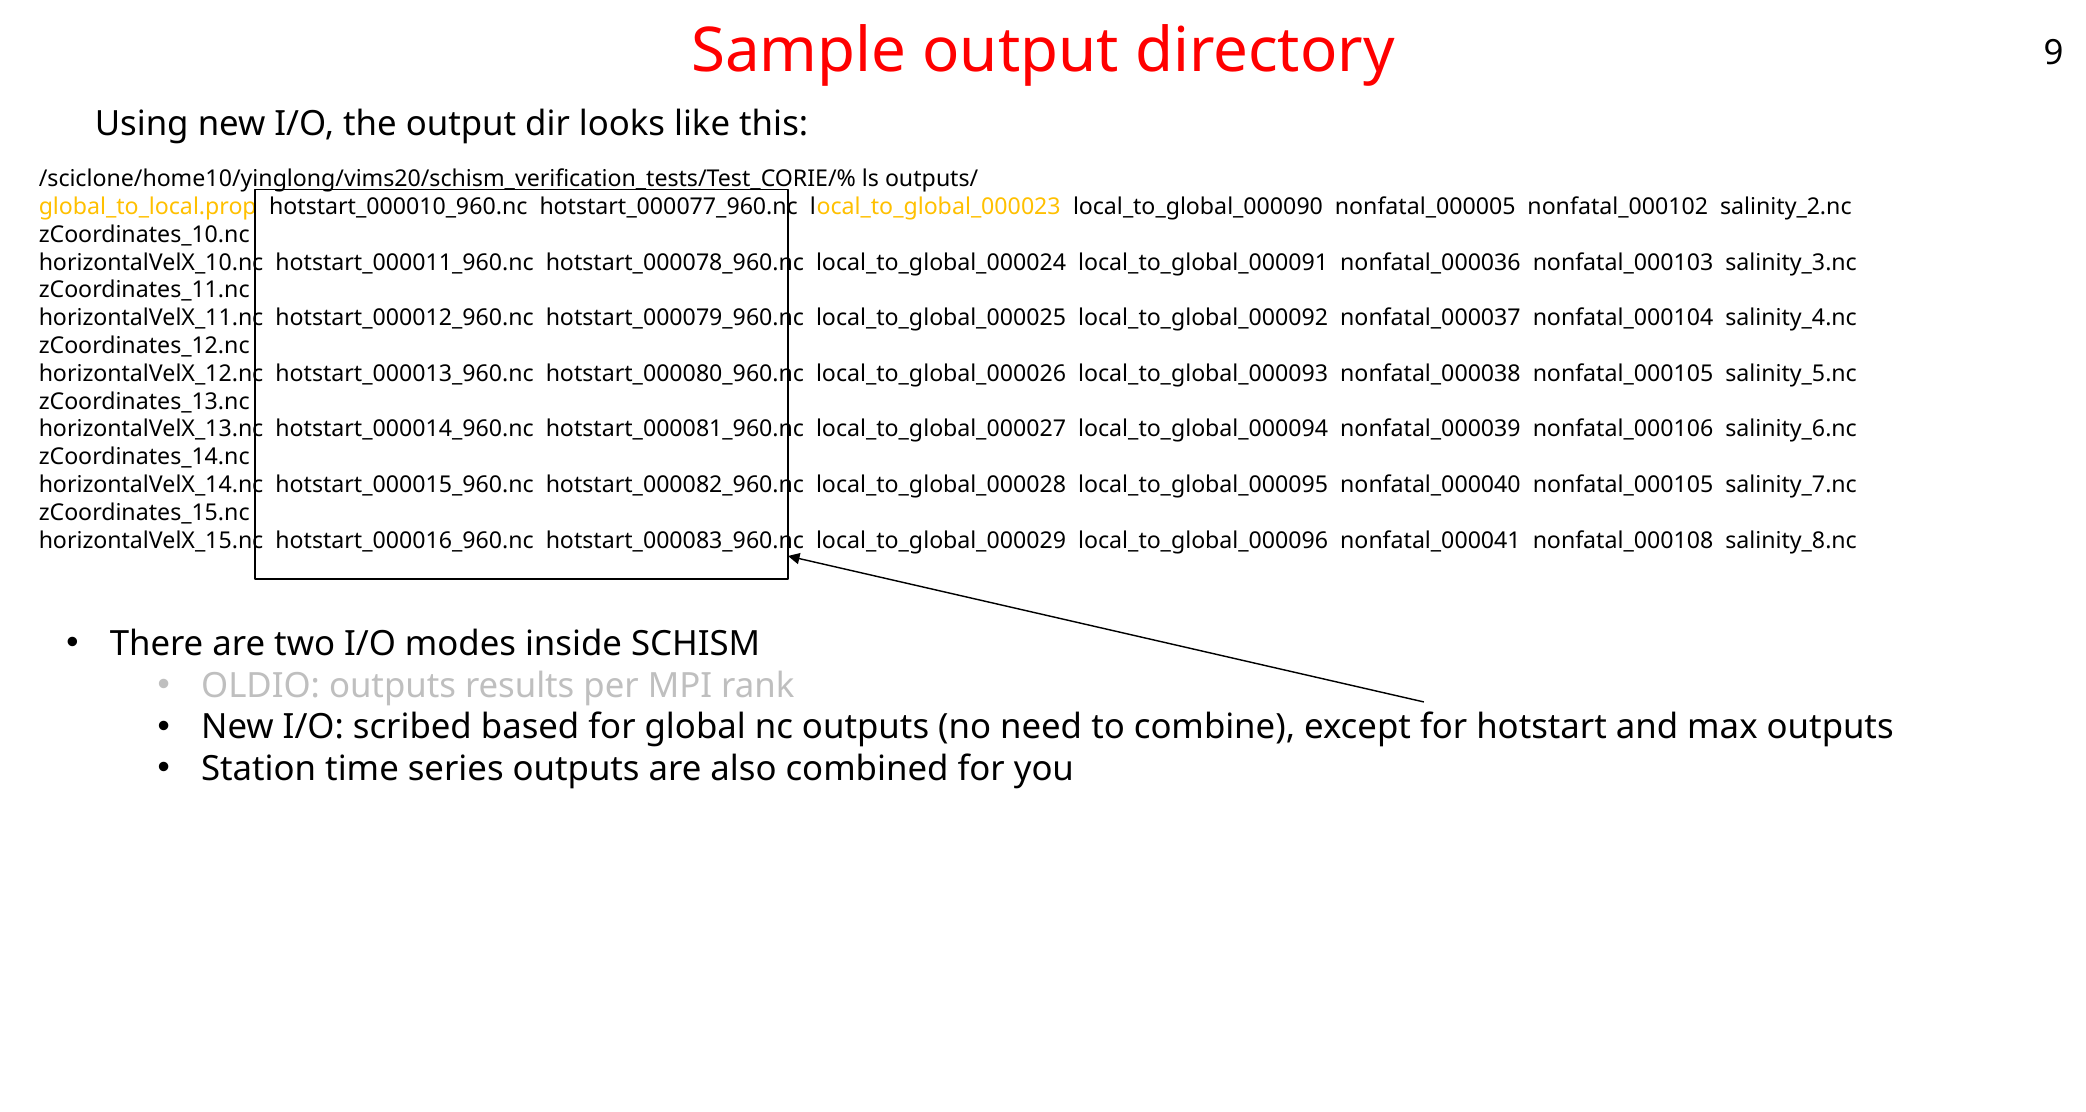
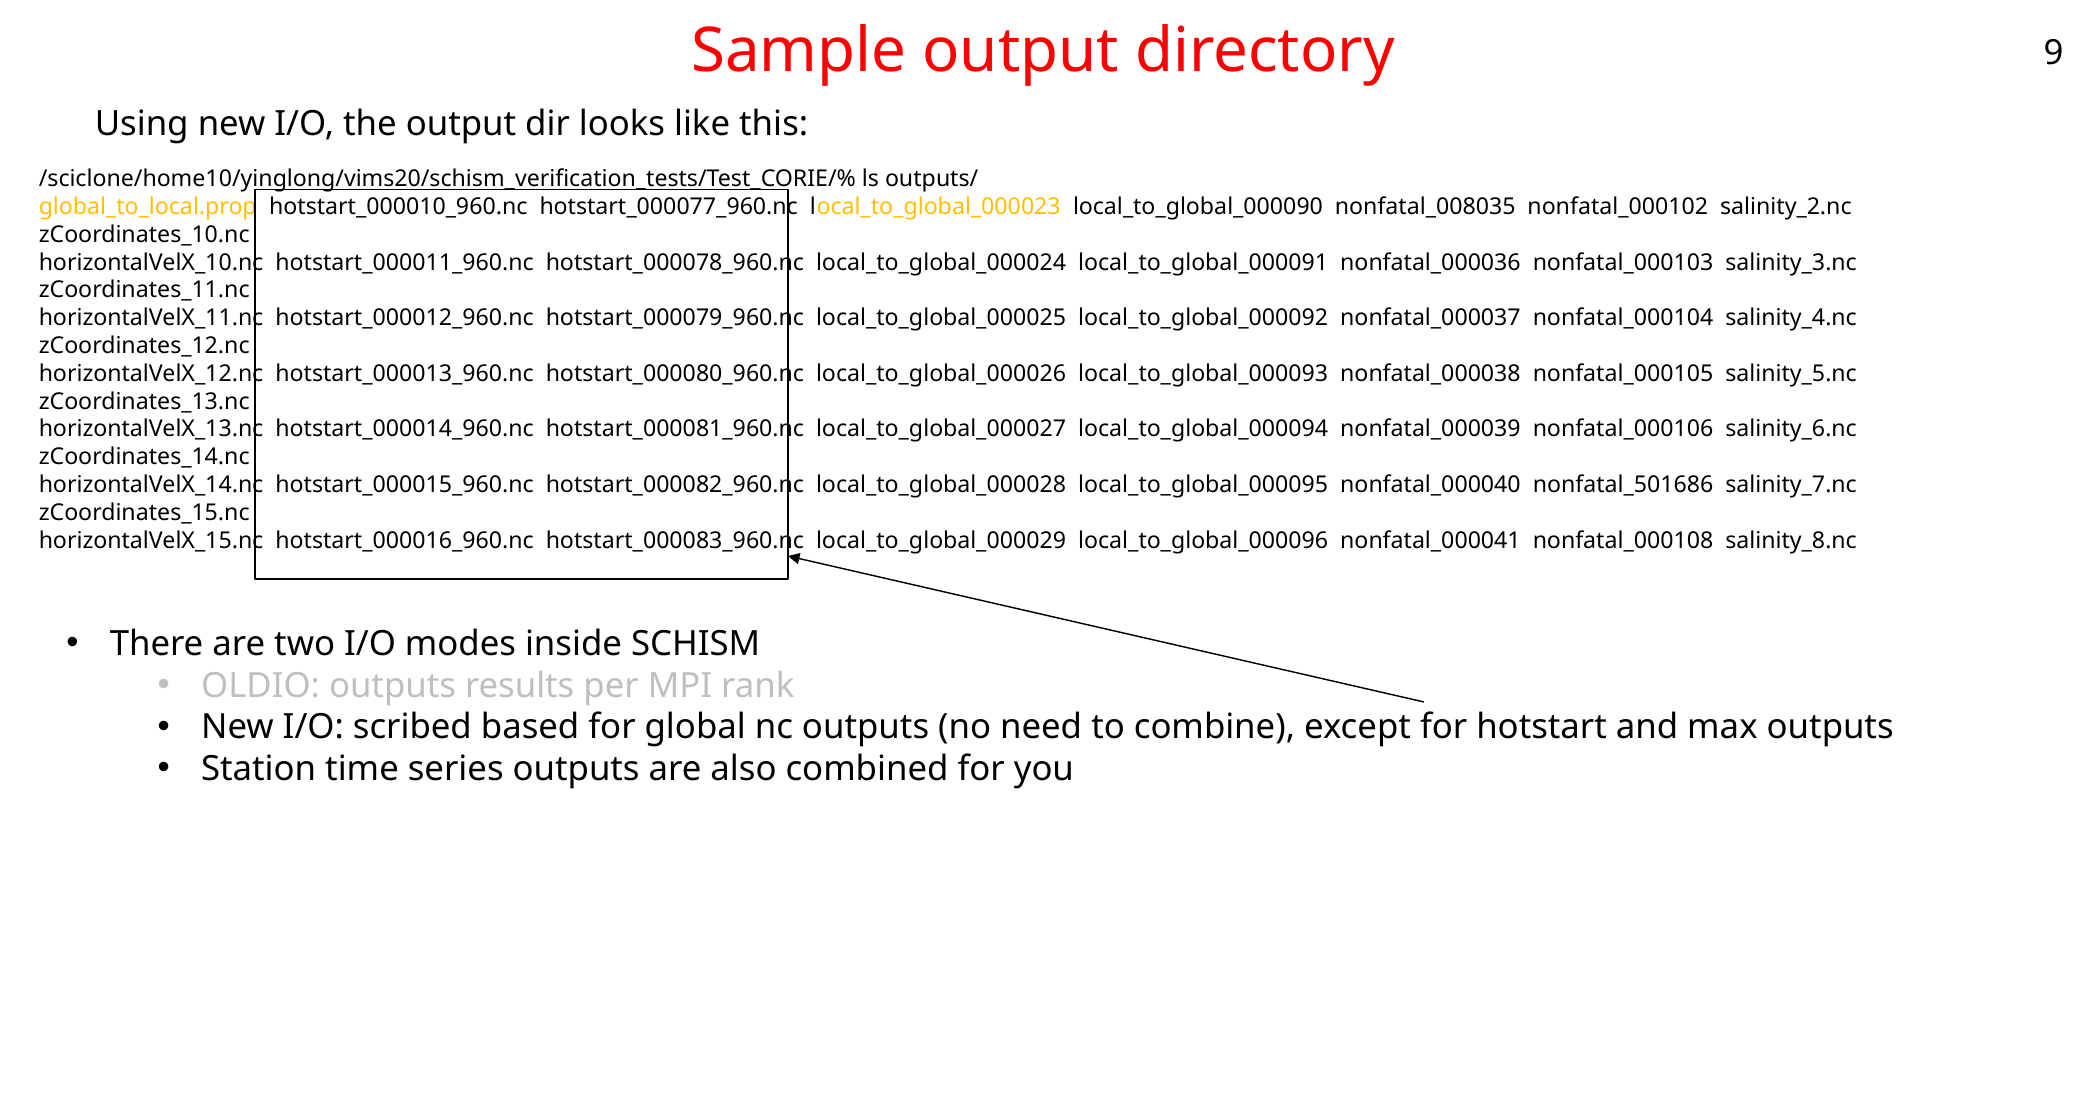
nonfatal_000005: nonfatal_000005 -> nonfatal_008035
nonfatal_000040 nonfatal_000105: nonfatal_000105 -> nonfatal_501686
